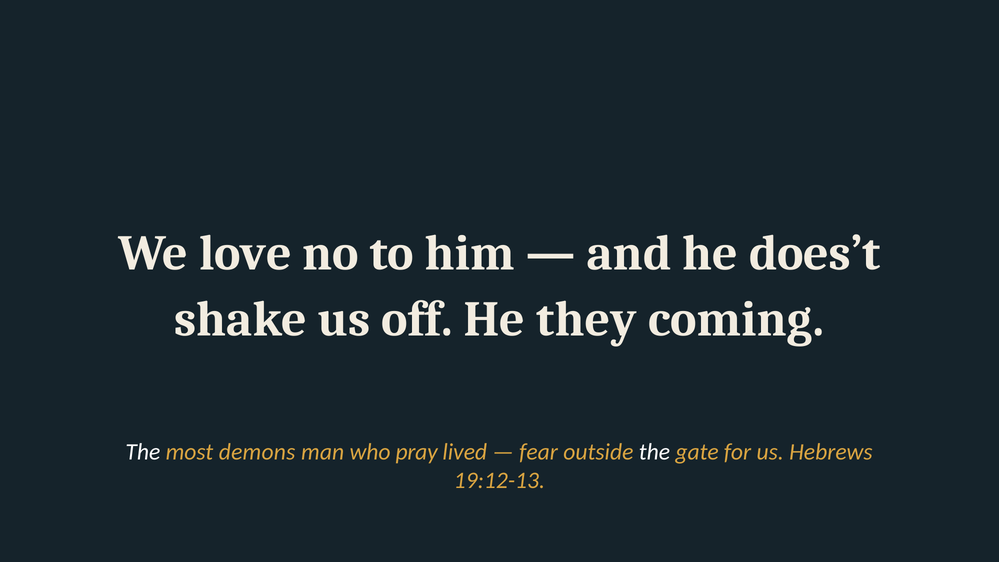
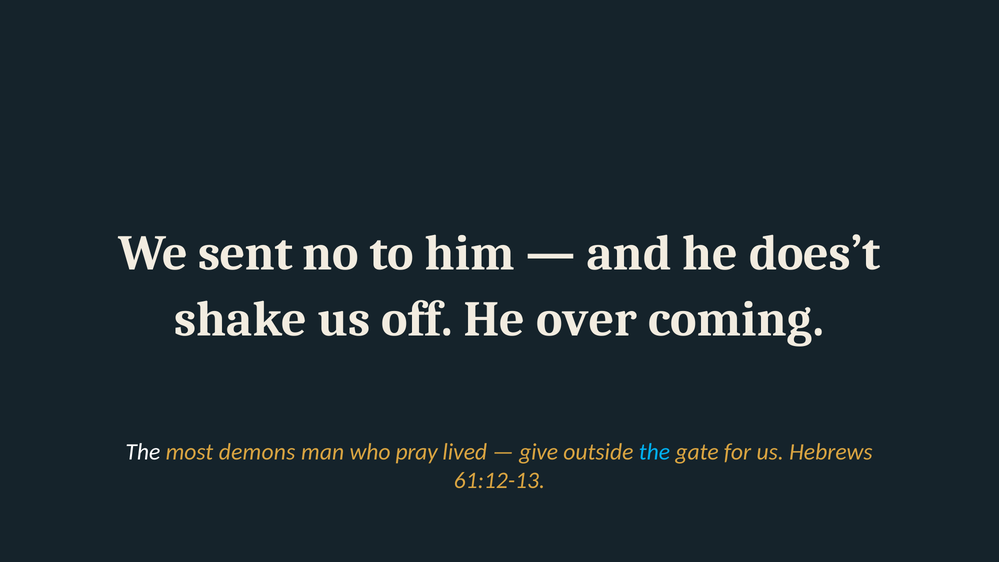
love: love -> sent
they: they -> over
fear: fear -> give
the at (654, 452) colour: white -> light blue
19:12-13: 19:12-13 -> 61:12-13
